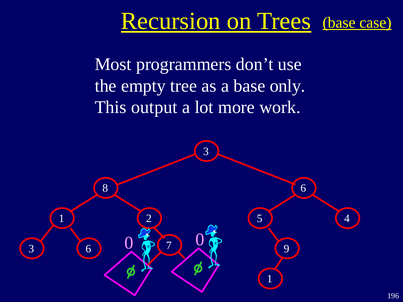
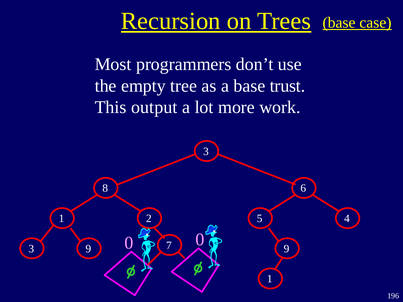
only: only -> trust
3 6: 6 -> 9
